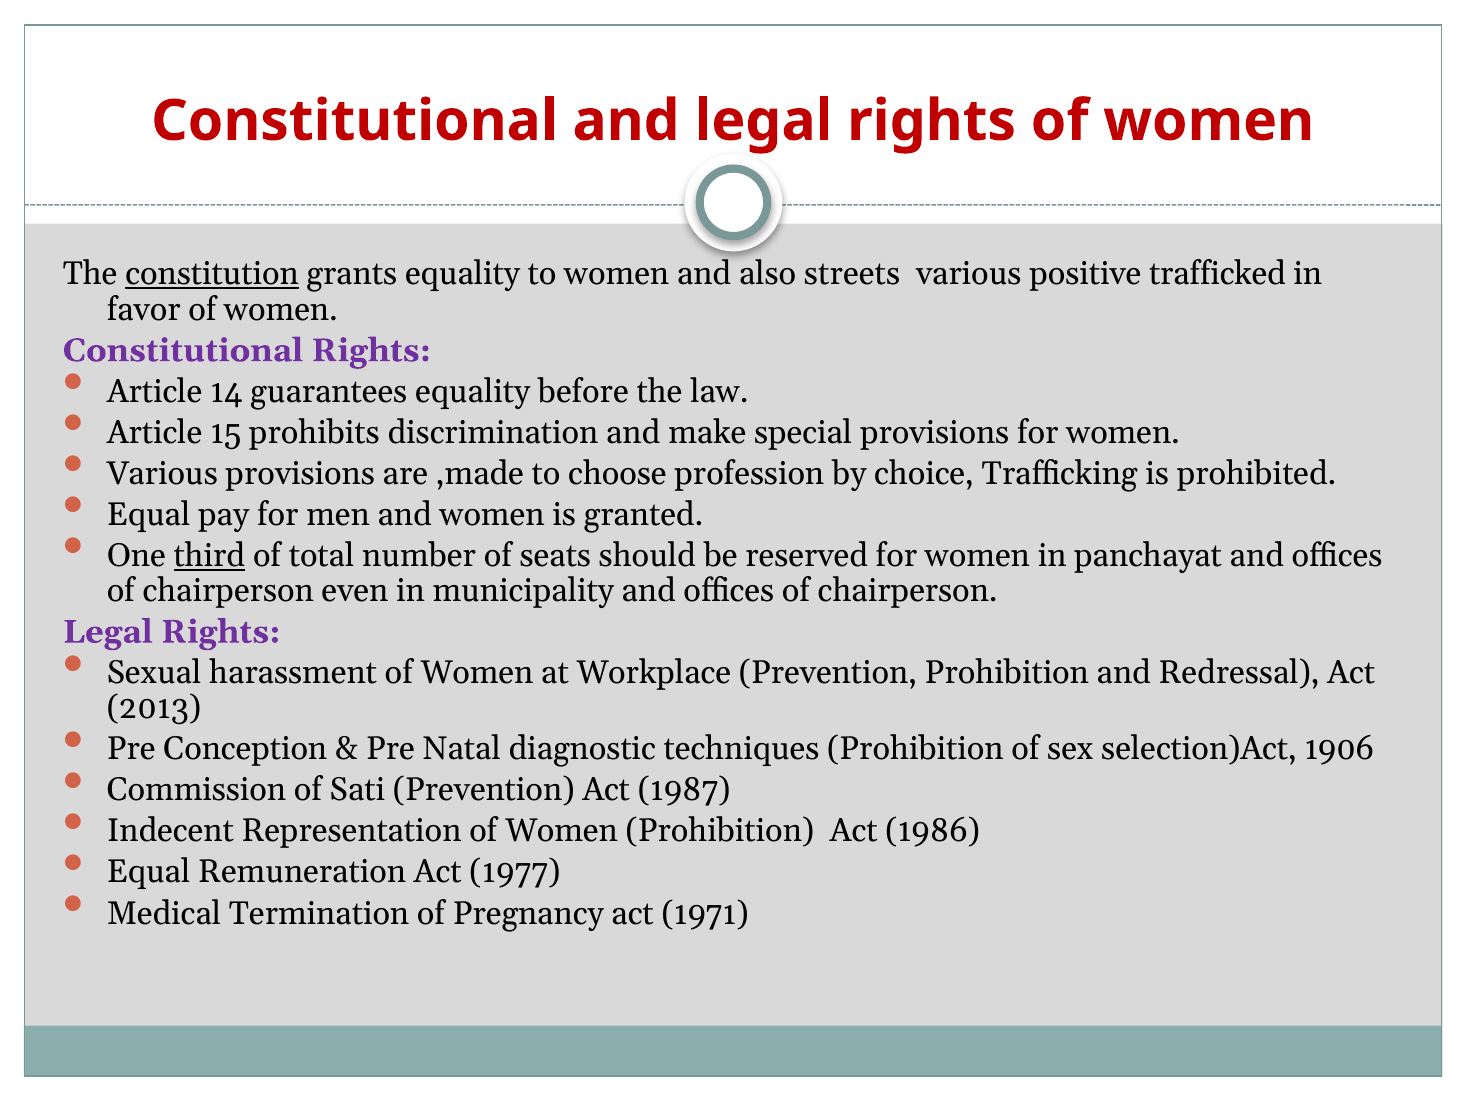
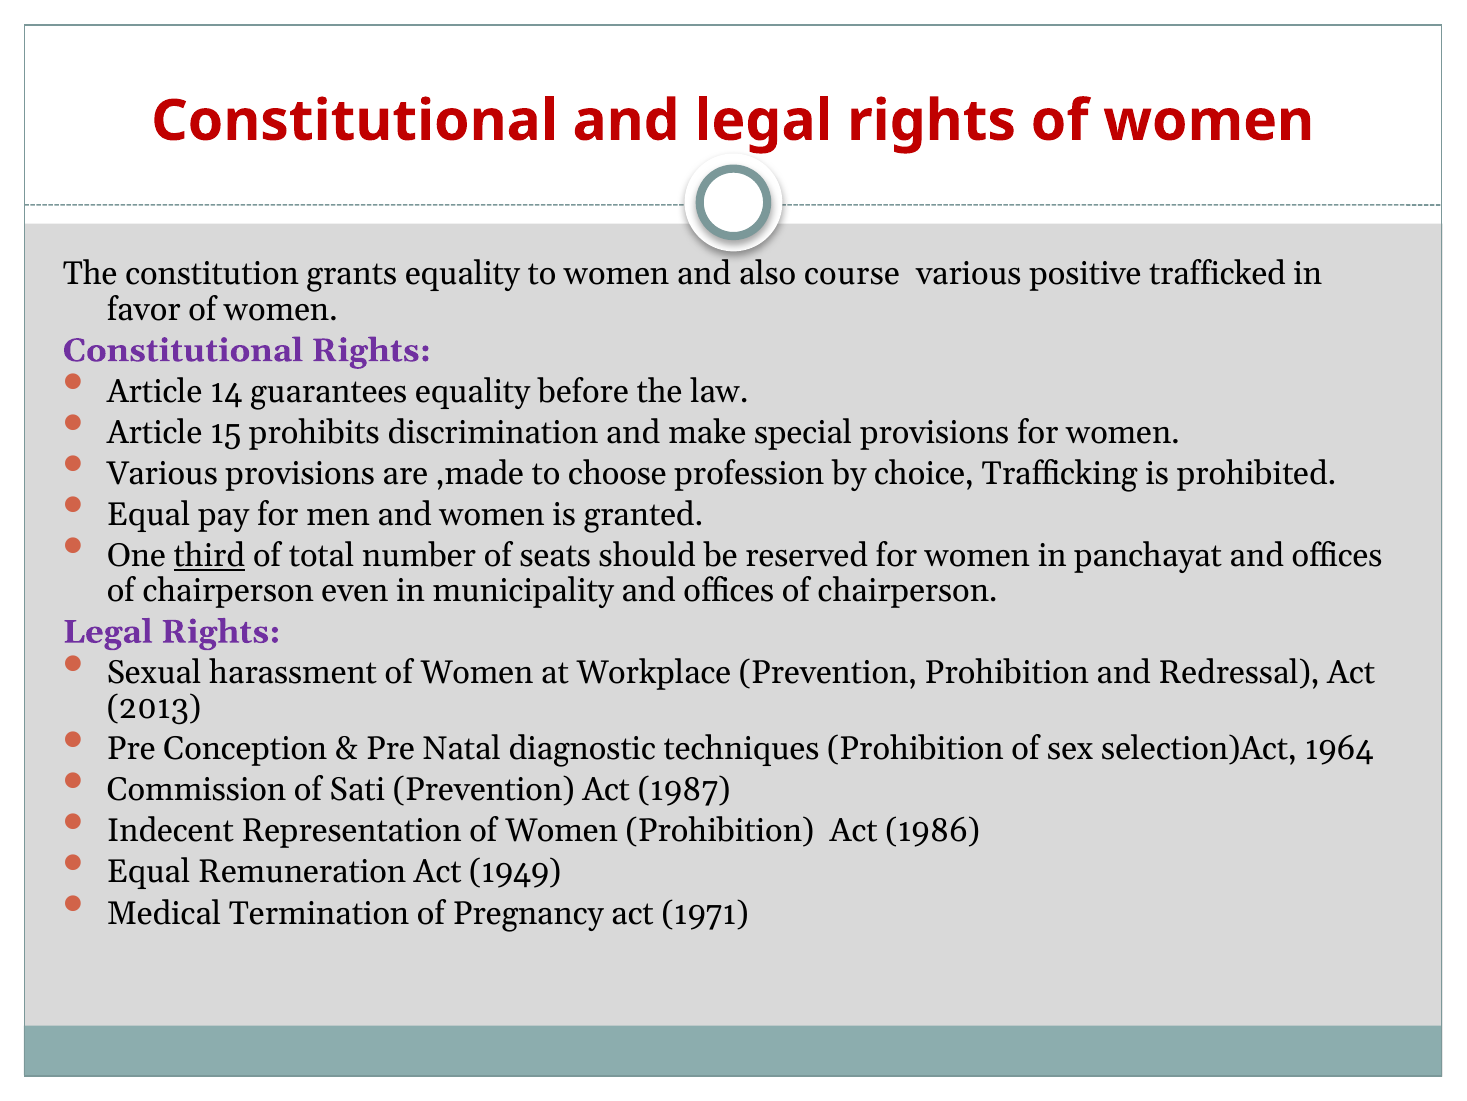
constitution underline: present -> none
streets: streets -> course
1906: 1906 -> 1964
1977: 1977 -> 1949
